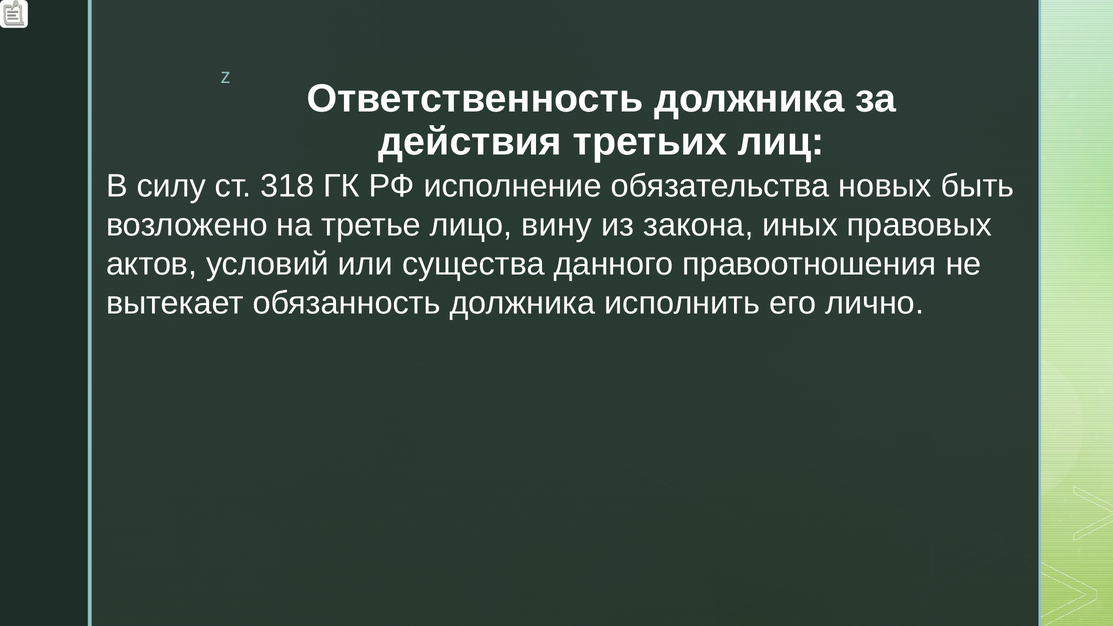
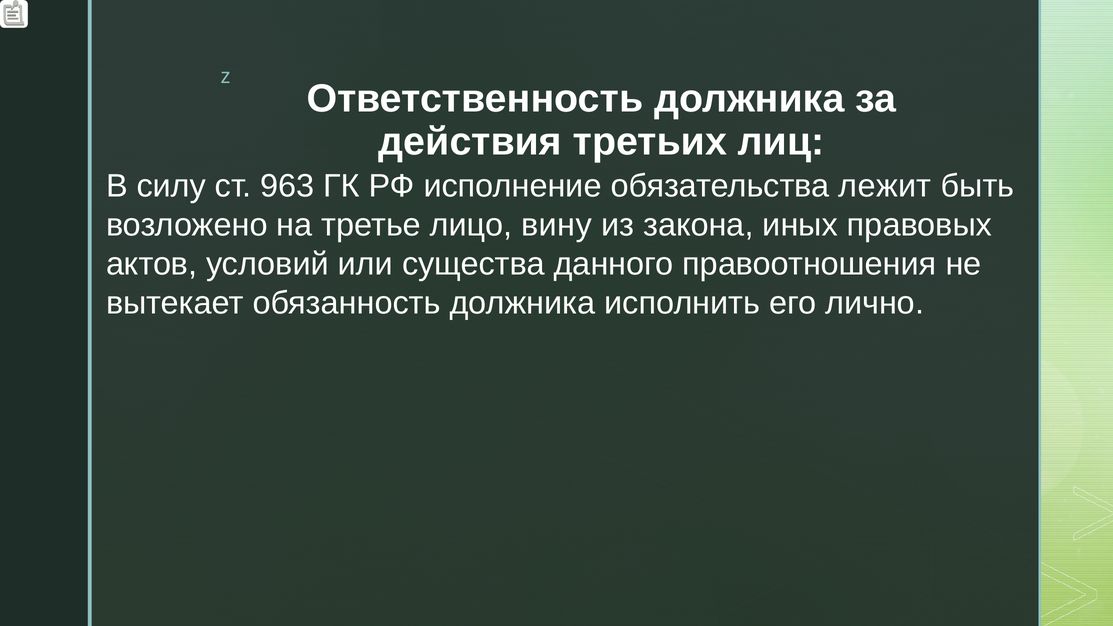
318: 318 -> 963
новых: новых -> лежит
